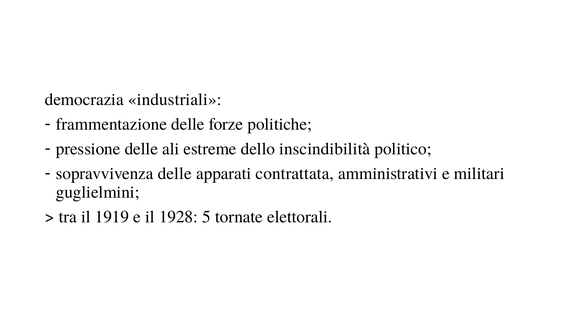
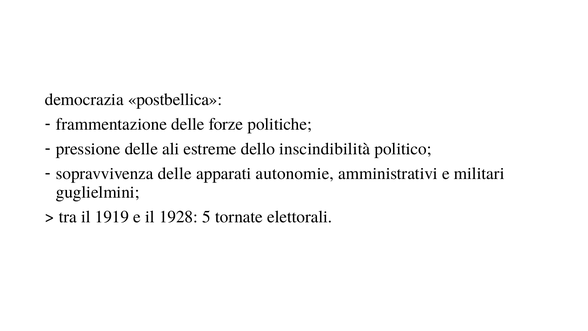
industriali: industriali -> postbellica
contrattata: contrattata -> autonomie
